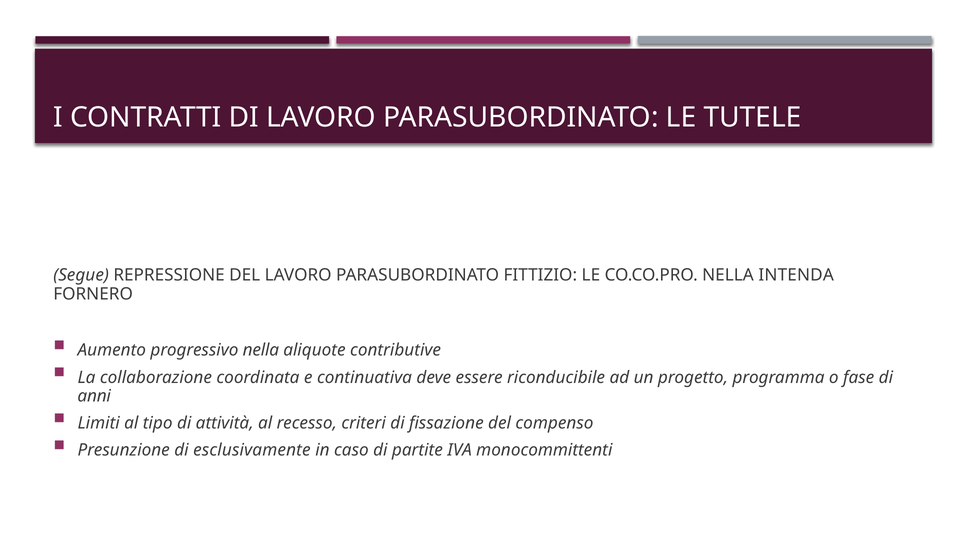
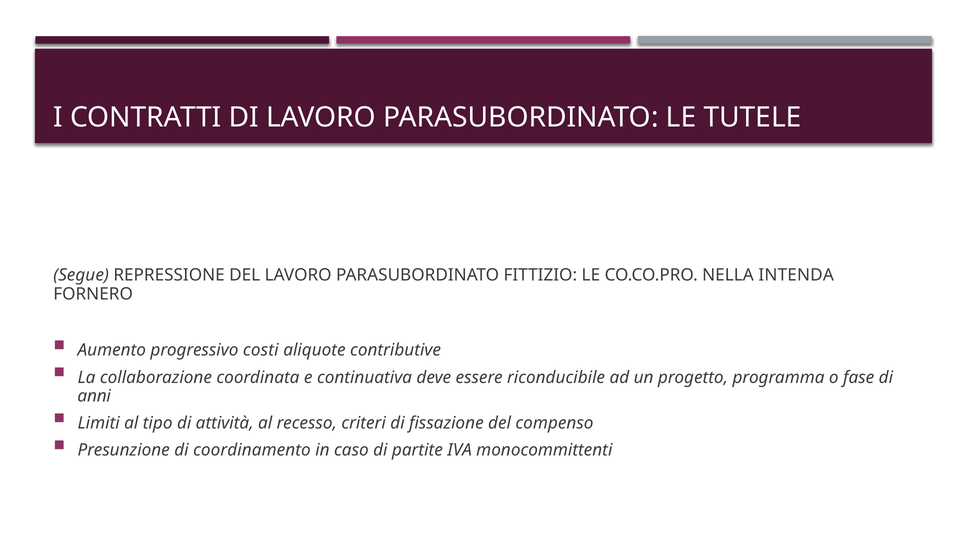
progressivo nella: nella -> costi
esclusivamente: esclusivamente -> coordinamento
